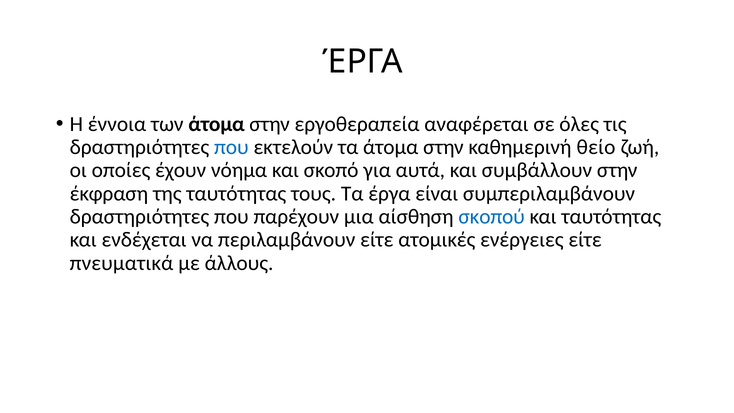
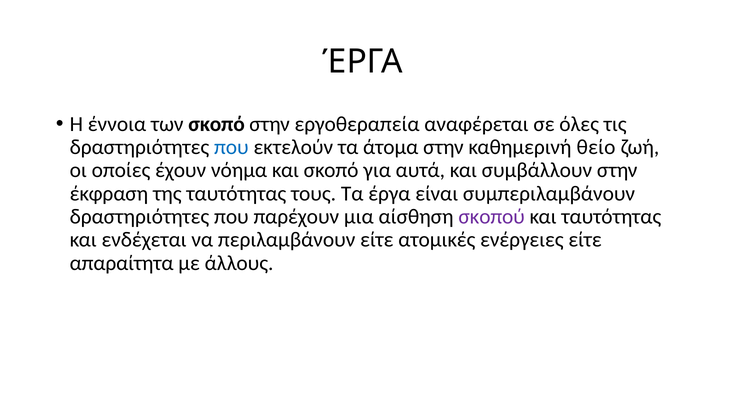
των άτομα: άτομα -> σκοπό
σκοπού colour: blue -> purple
πνευματικά: πνευματικά -> απαραίτητα
